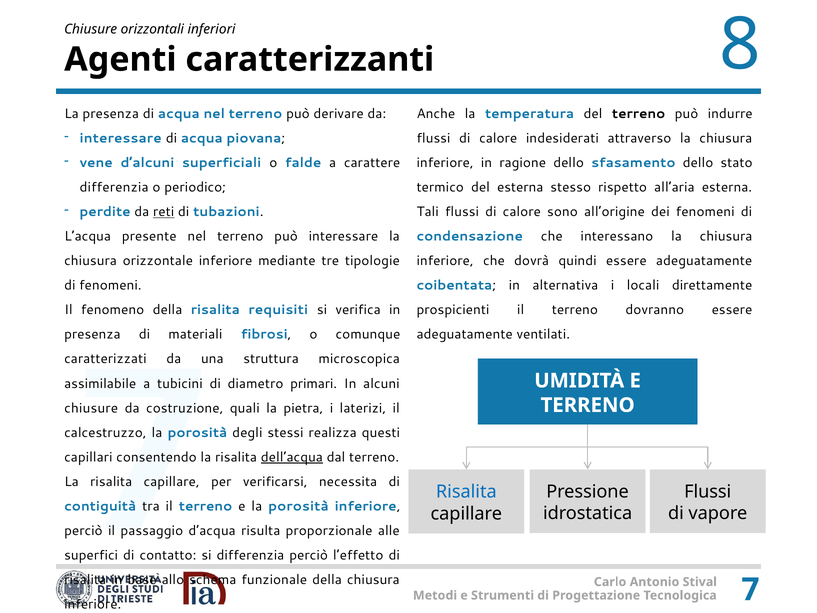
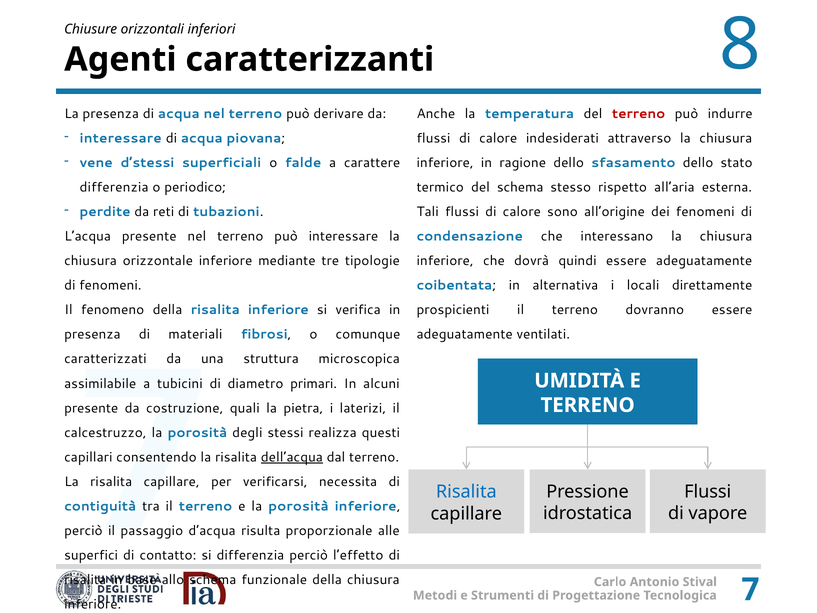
terreno at (639, 114) colour: black -> red
d’alcuni: d’alcuni -> d’stessi
del esterna: esterna -> schema
reti underline: present -> none
risalita requisiti: requisiti -> inferiore
chiusure at (91, 408): chiusure -> presente
